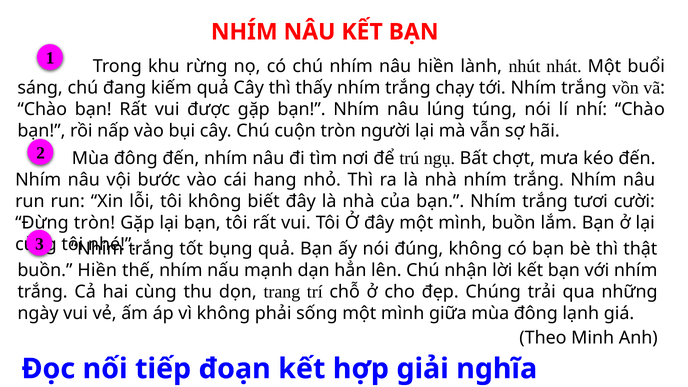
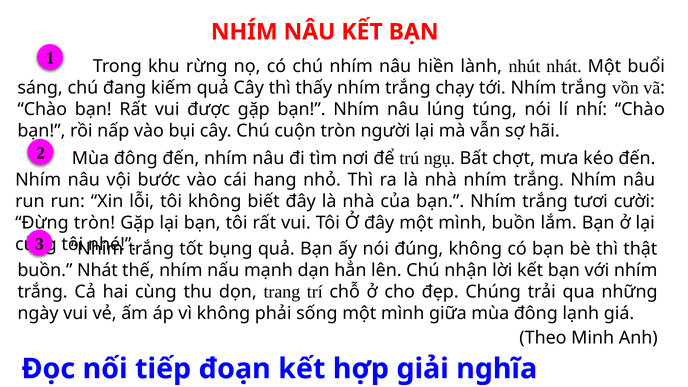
buồn Hiền: Hiền -> Nhát
